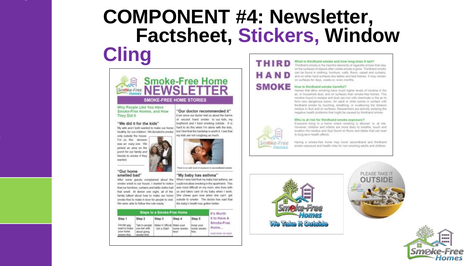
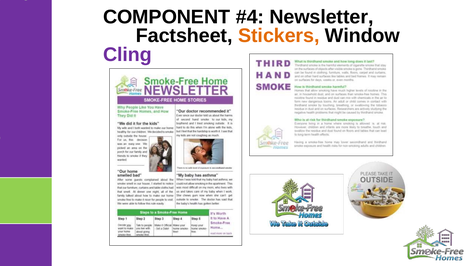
Stickers colour: purple -> orange
